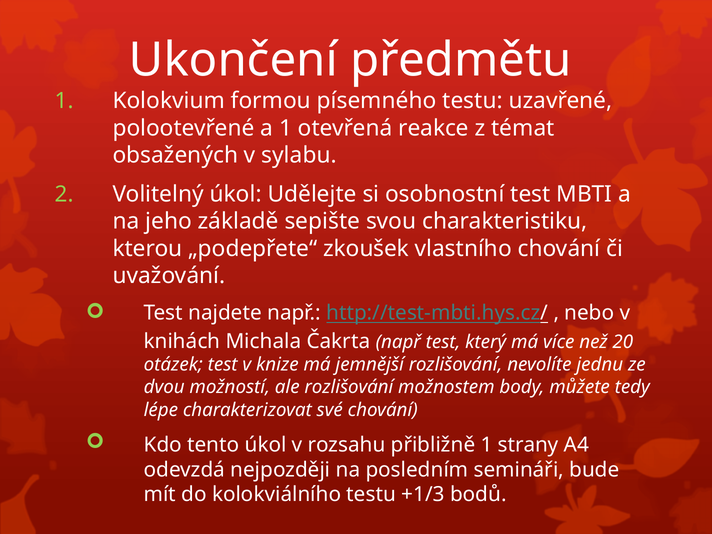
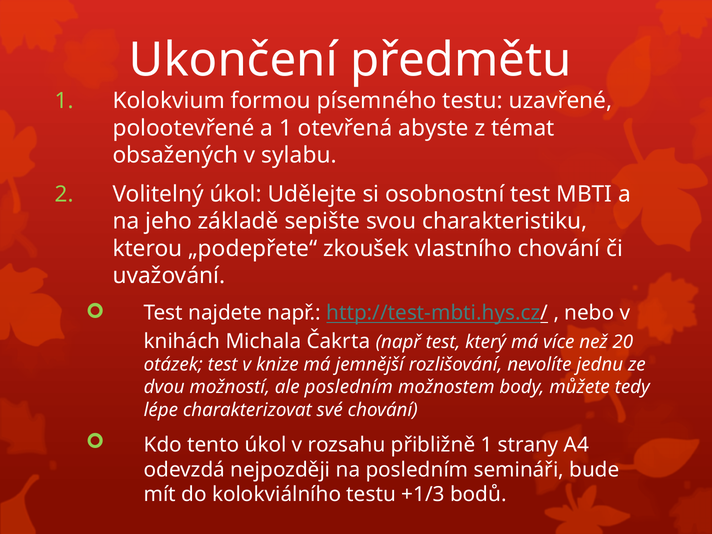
reakce: reakce -> abyste
ale rozlišování: rozlišování -> posledním
